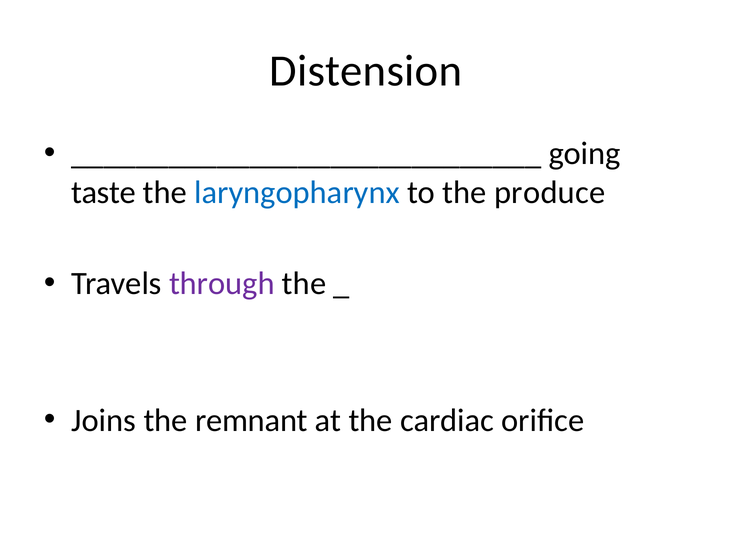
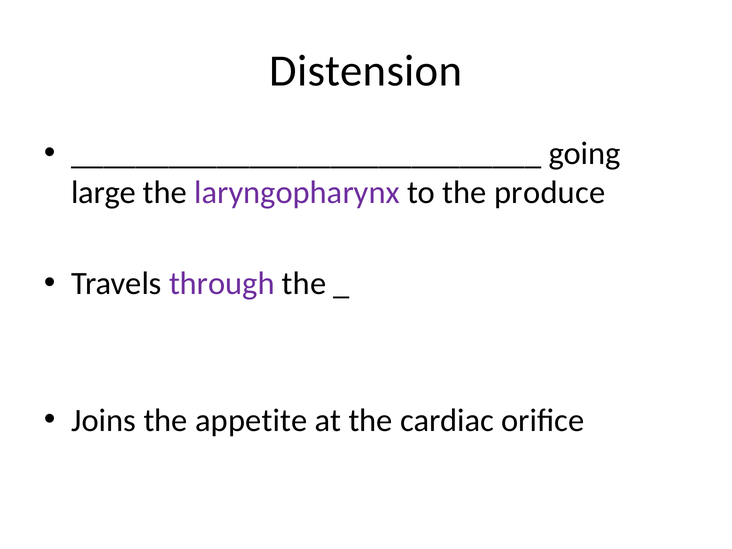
taste: taste -> large
laryngopharynx colour: blue -> purple
remnant: remnant -> appetite
